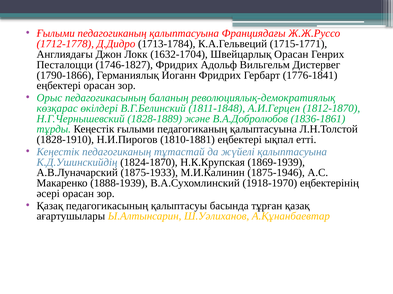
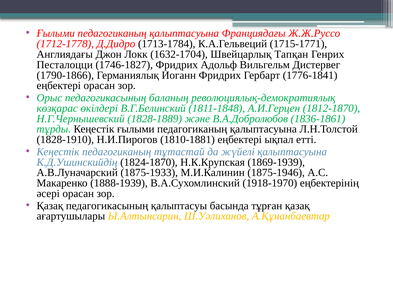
Швейцарлық Орасан: Орасан -> Тапқан
